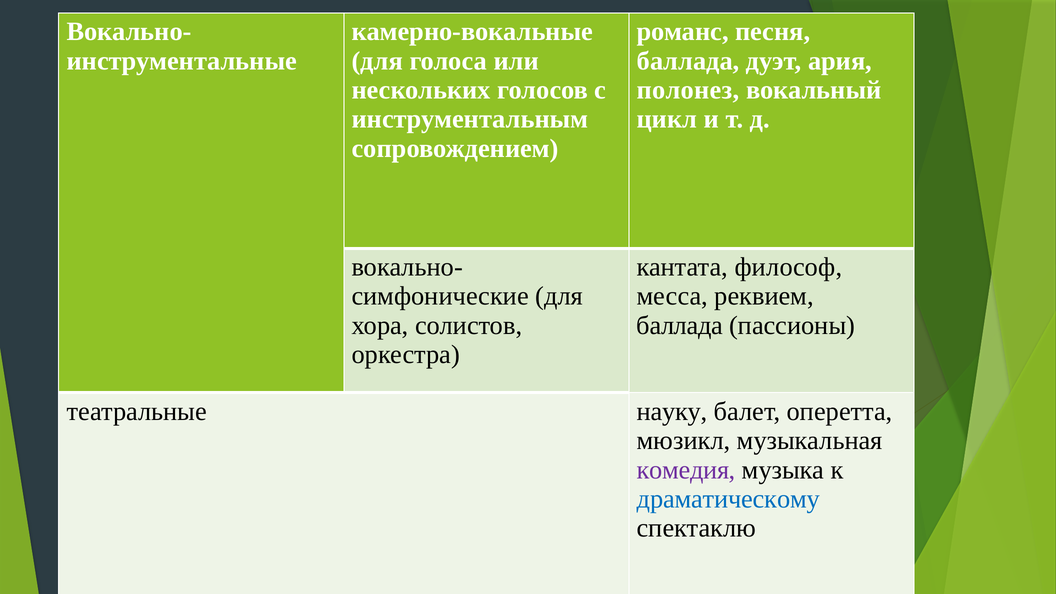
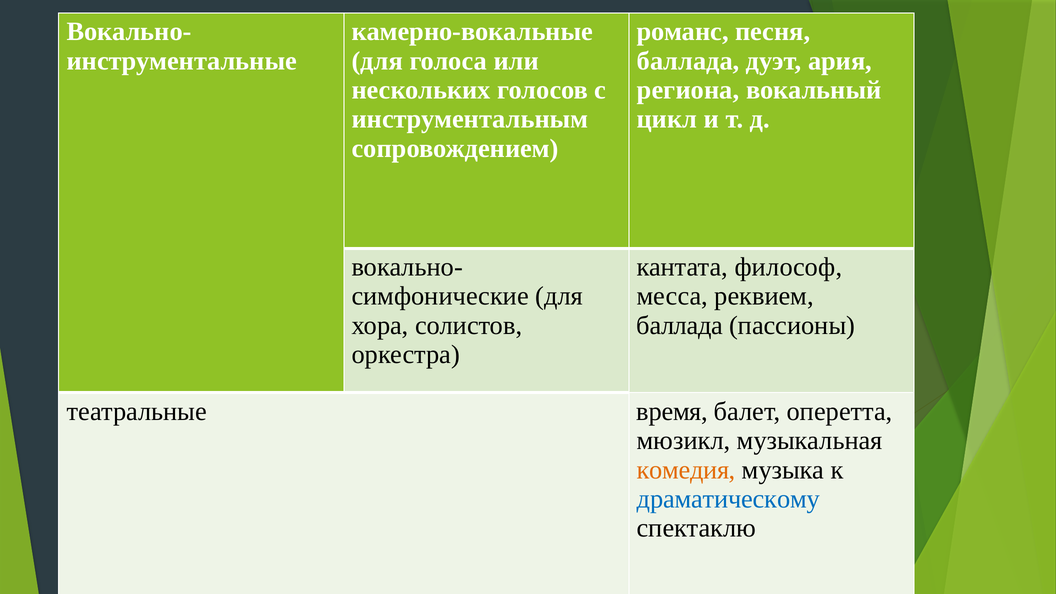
полонез: полонез -> региона
науку: науку -> время
комедия colour: purple -> orange
